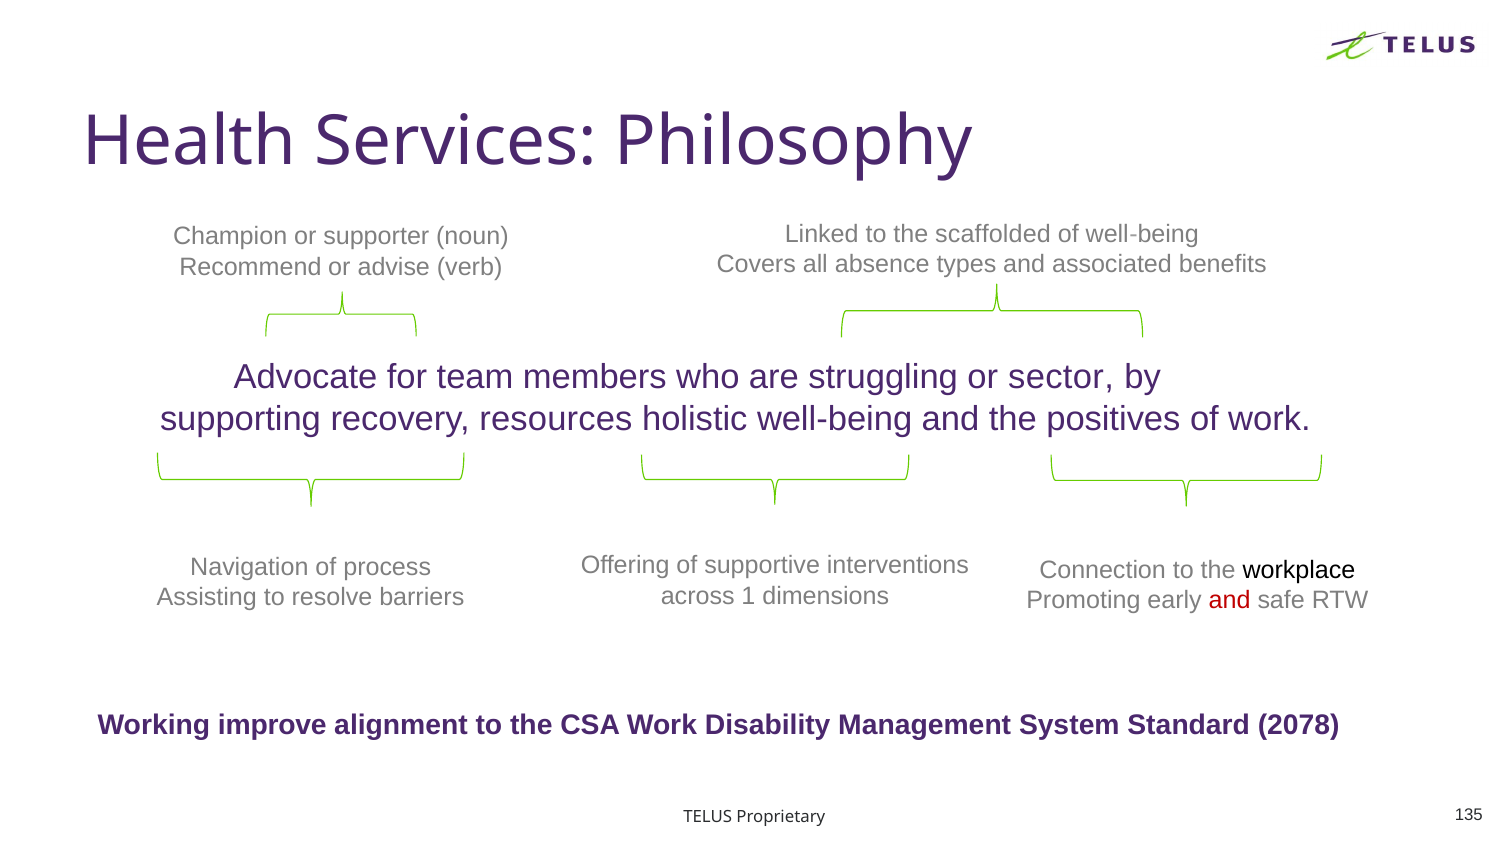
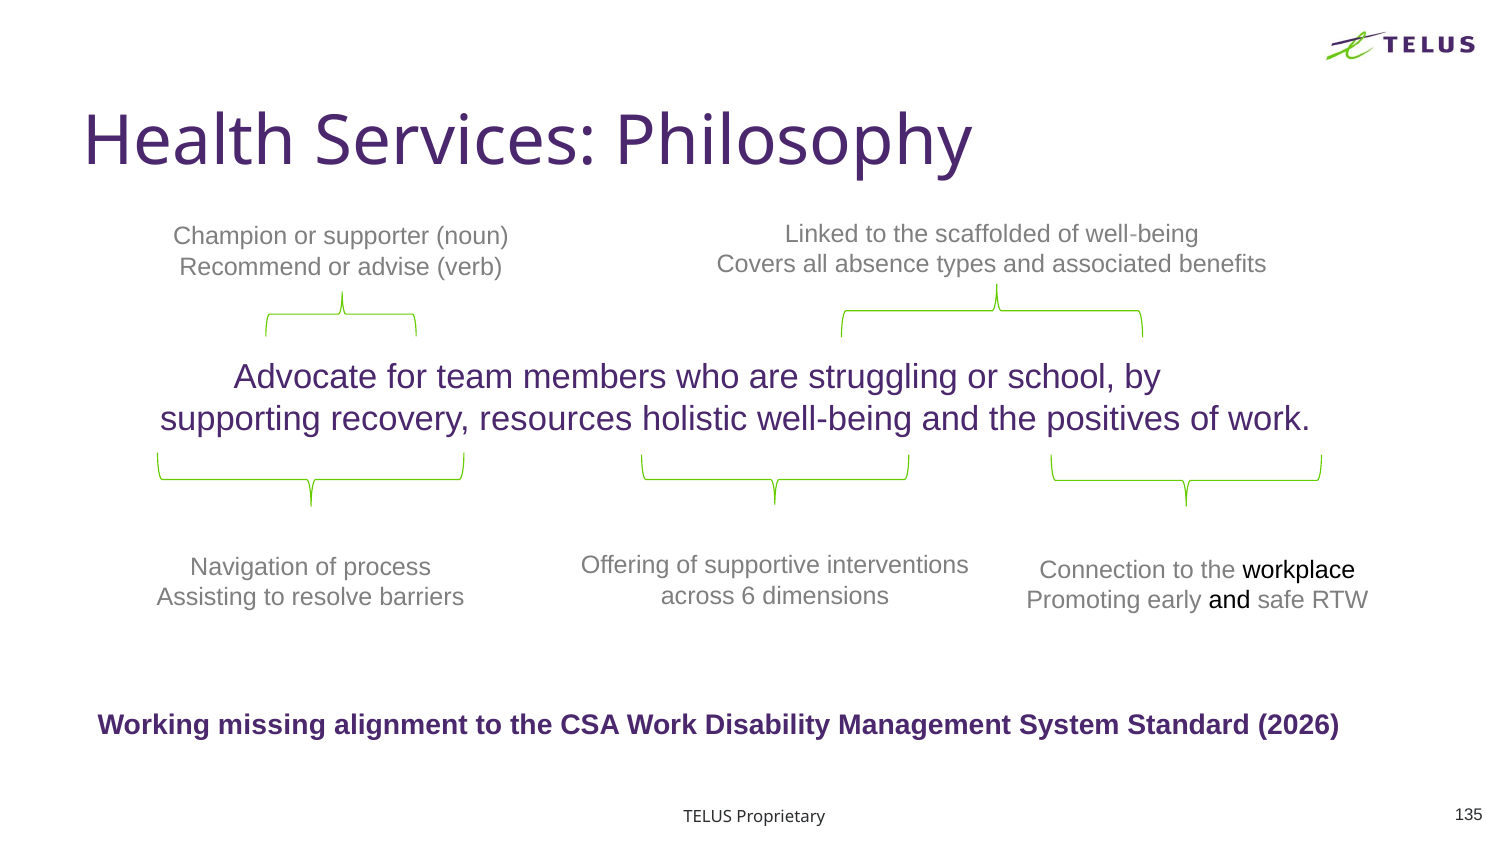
sector: sector -> school
1: 1 -> 6
and at (1230, 600) colour: red -> black
improve: improve -> missing
2078: 2078 -> 2026
